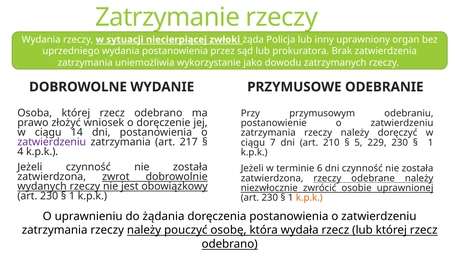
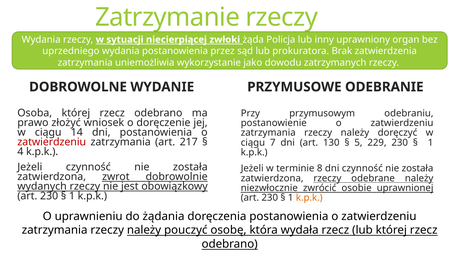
zatwierdzeniu at (52, 142) colour: purple -> red
210: 210 -> 130
6: 6 -> 8
